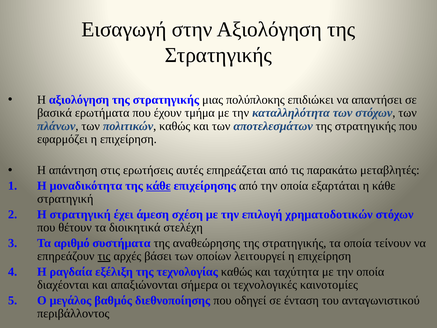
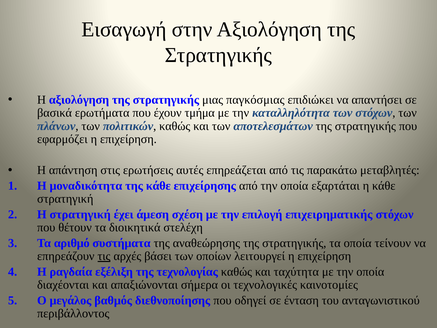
πολύπλοκης: πολύπλοκης -> παγκόσμιας
κάθε at (158, 186) underline: present -> none
χρηματοδοτικών: χρηματοδοτικών -> επιχειρηματικής
